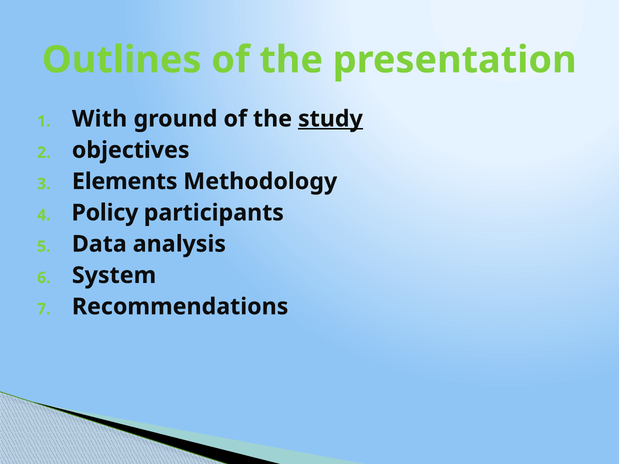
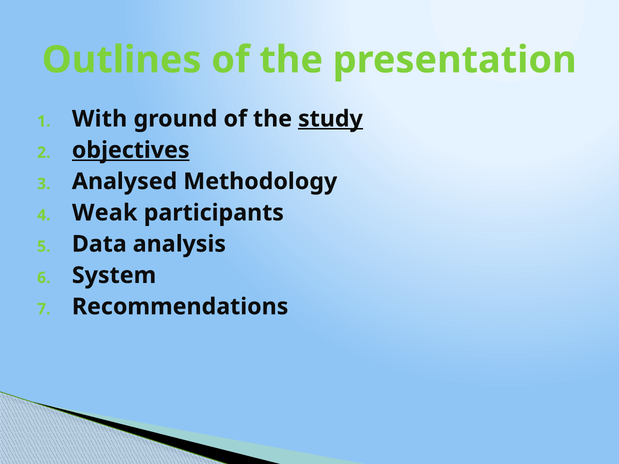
objectives underline: none -> present
Elements: Elements -> Analysed
Policy: Policy -> Weak
